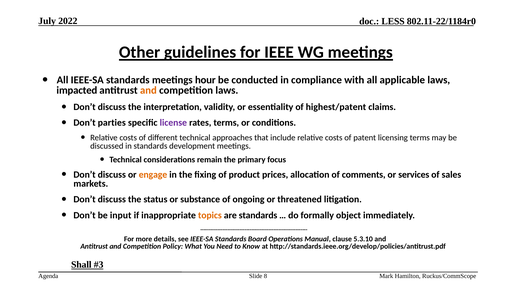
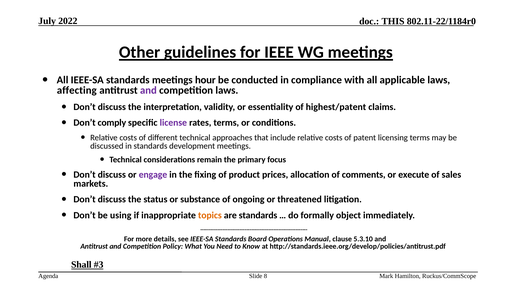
LESS: LESS -> THIS
impacted: impacted -> affecting
and at (148, 90) colour: orange -> purple
parties: parties -> comply
engage colour: orange -> purple
services: services -> execute
input: input -> using
